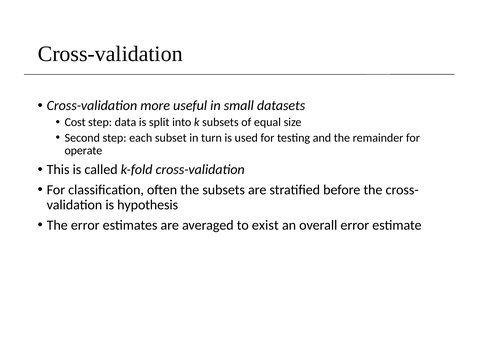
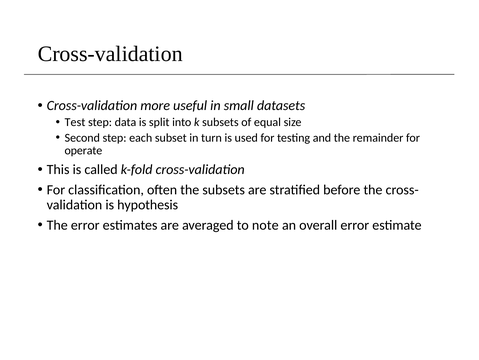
Cost: Cost -> Test
exist: exist -> note
